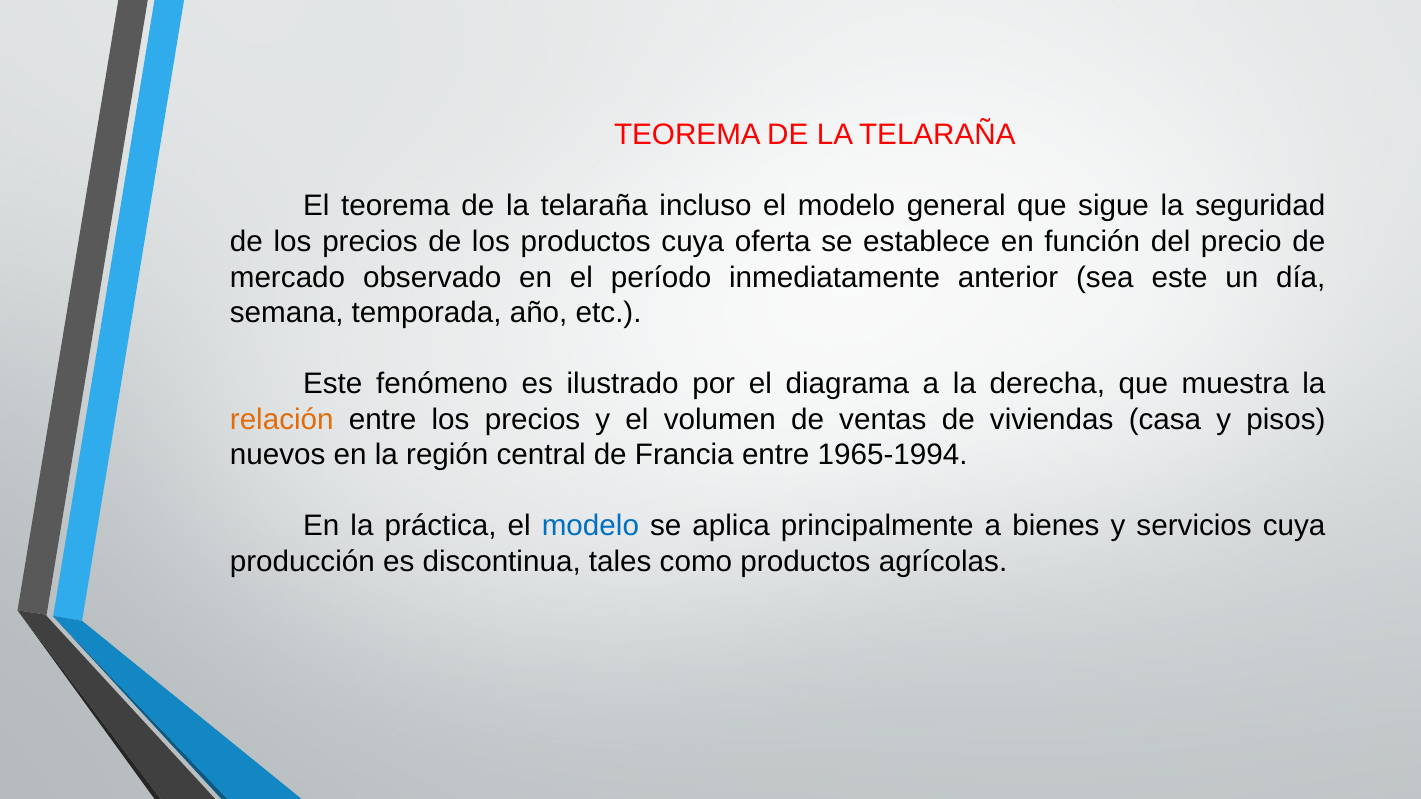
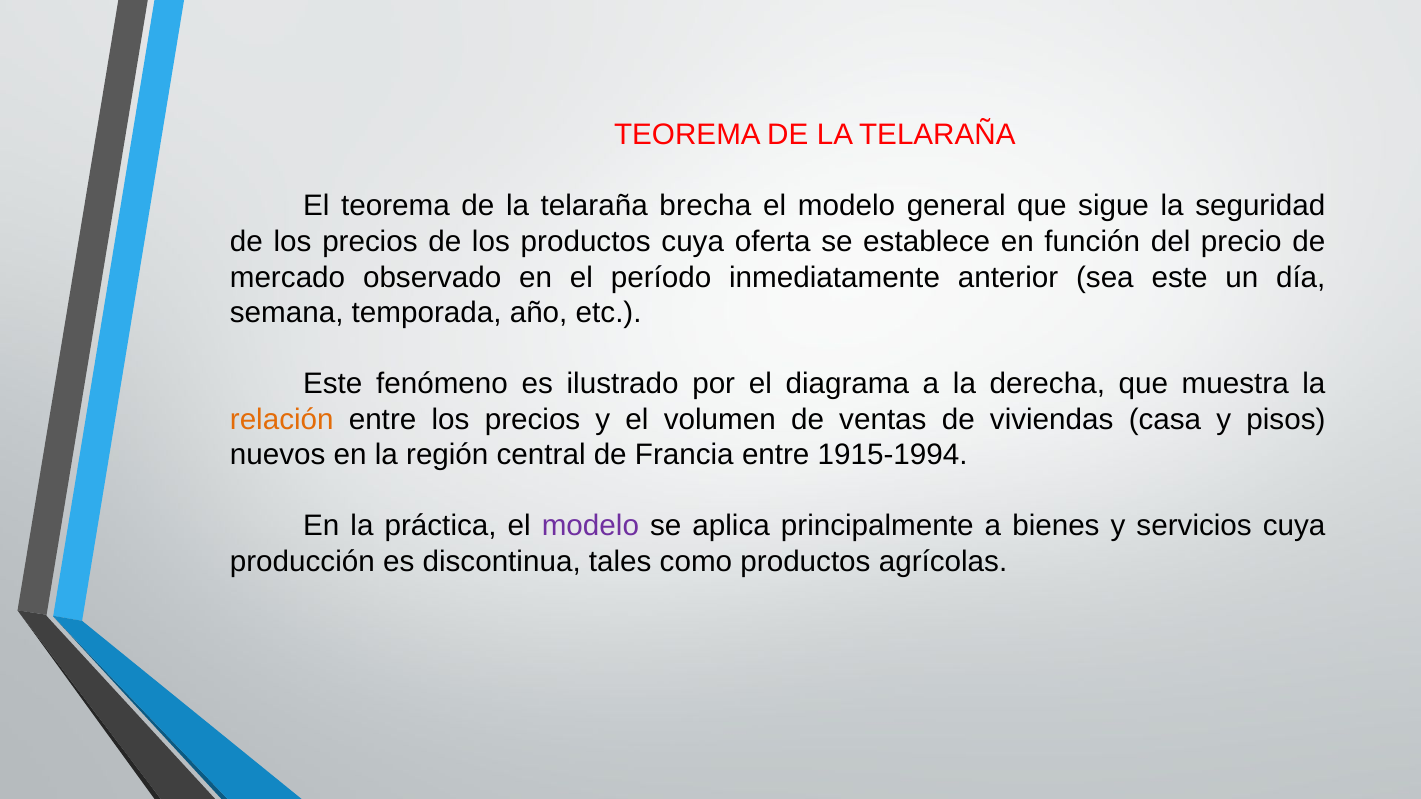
incluso: incluso -> brecha
1965-1994: 1965-1994 -> 1915-1994
modelo at (590, 526) colour: blue -> purple
